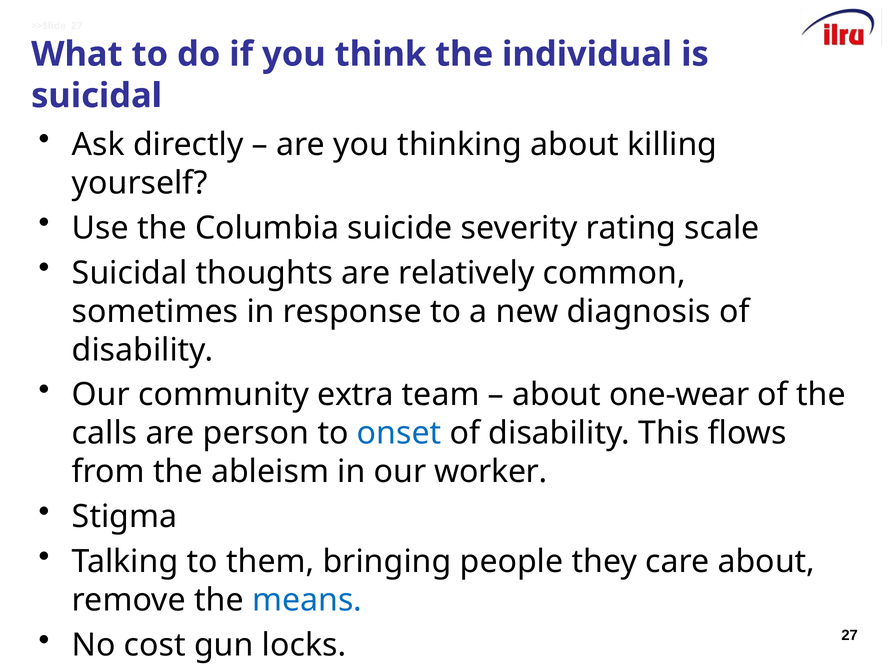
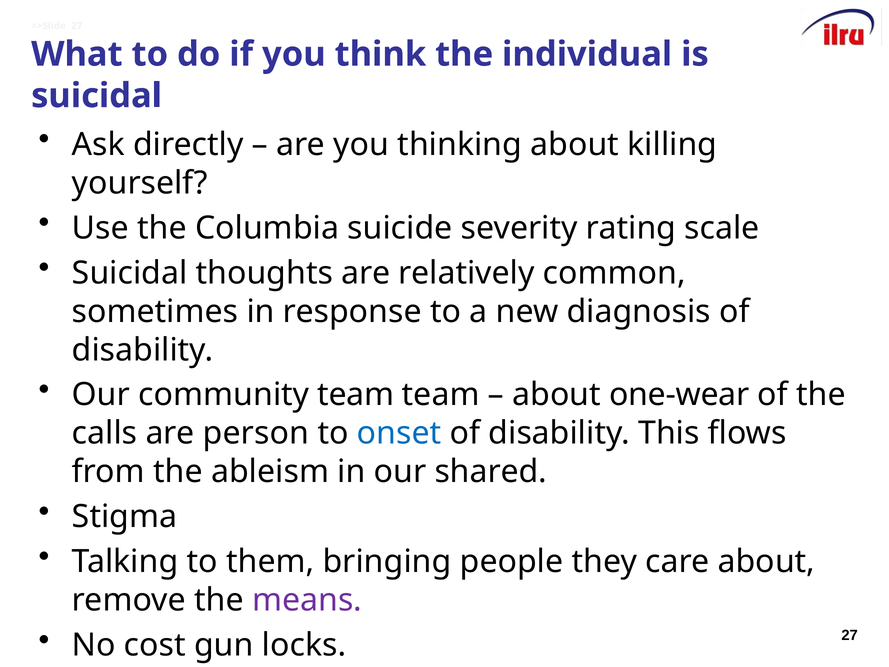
community extra: extra -> team
worker: worker -> shared
means colour: blue -> purple
